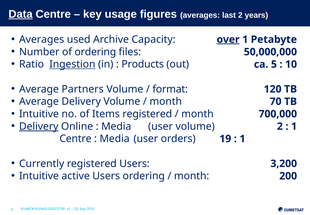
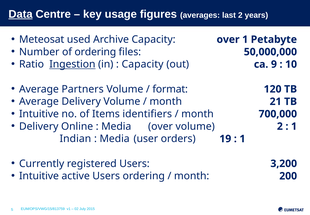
Averages at (42, 39): Averages -> Meteosat
over at (228, 39) underline: present -> none
Products at (143, 64): Products -> Capacity
ca 5: 5 -> 9
70: 70 -> 21
Items registered: registered -> identifiers
Delivery at (39, 126) underline: present -> none
user at (160, 126): user -> over
Centre at (75, 139): Centre -> Indian
